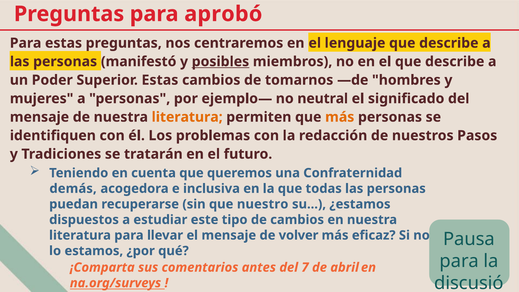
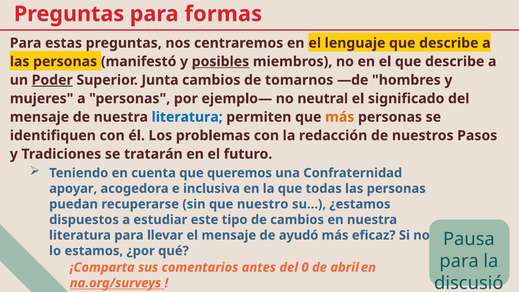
aprobó: aprobó -> formas
Poder underline: none -> present
Superior Estas: Estas -> Junta
literatura at (187, 117) colour: orange -> blue
demás: demás -> apoyar
volver: volver -> ayudó
7: 7 -> 0
